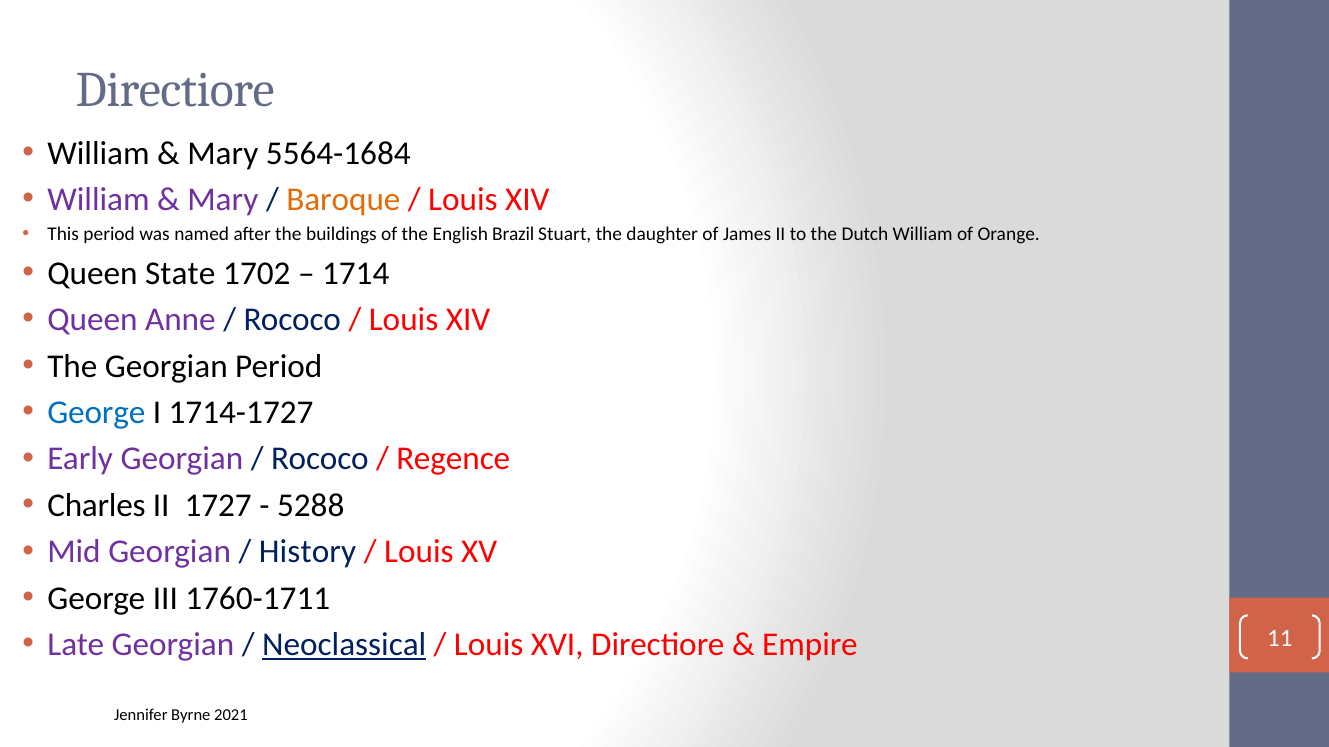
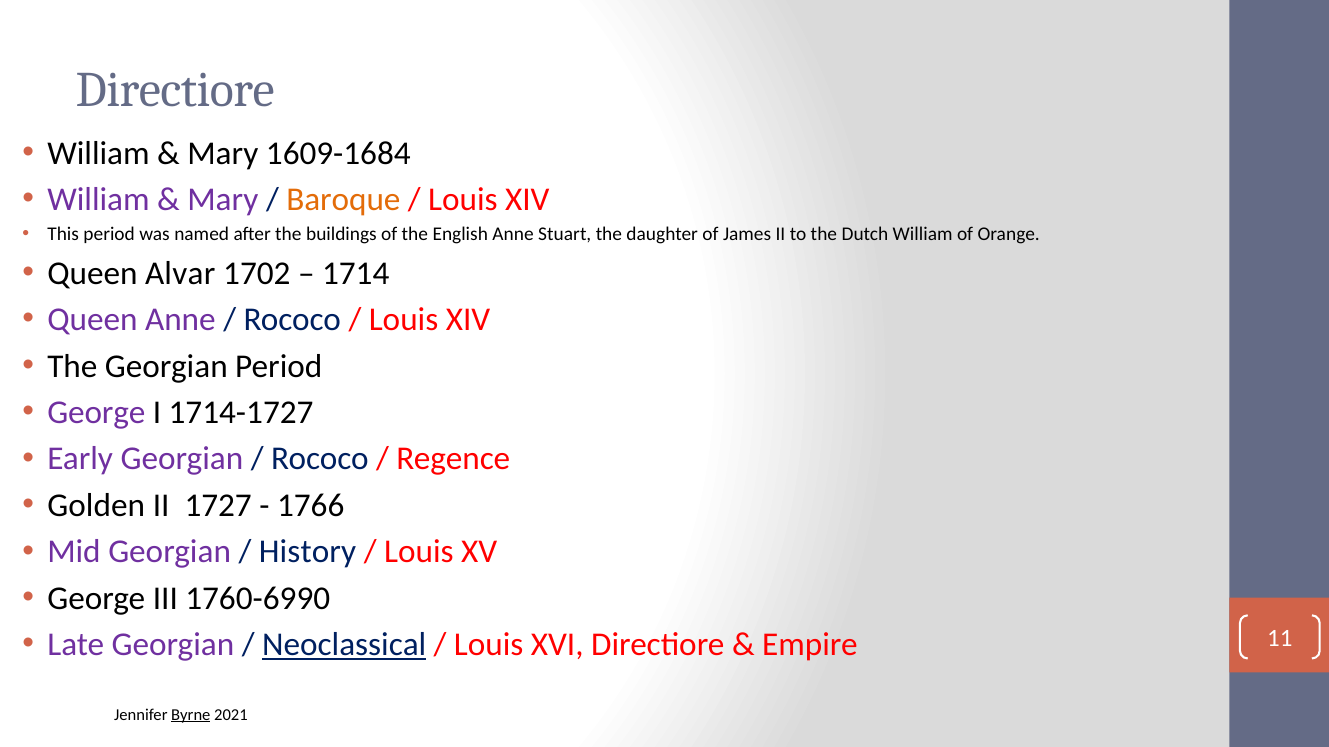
5564-1684: 5564-1684 -> 1609-1684
English Brazil: Brazil -> Anne
State: State -> Alvar
George at (96, 413) colour: blue -> purple
Charles: Charles -> Golden
5288: 5288 -> 1766
1760-1711: 1760-1711 -> 1760-6990
Byrne underline: none -> present
